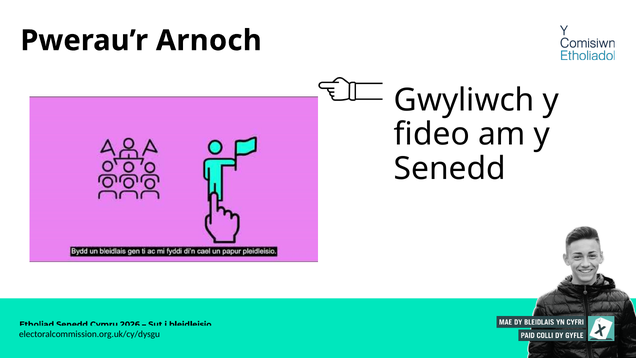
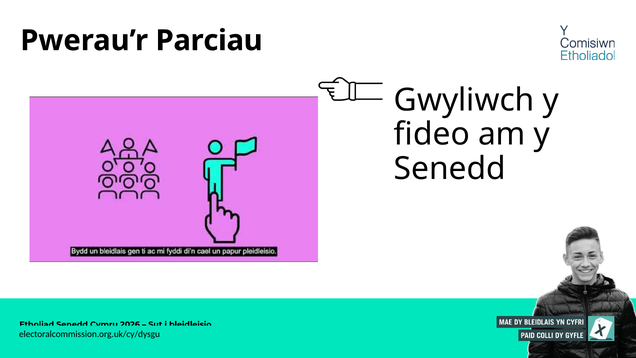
Arnoch: Arnoch -> Parciau
